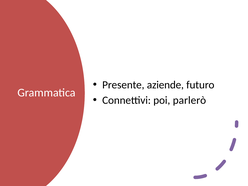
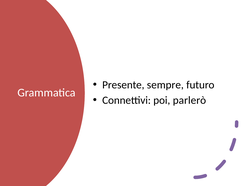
aziende: aziende -> sempre
